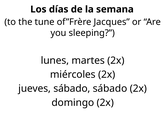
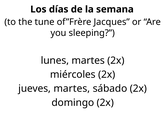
jueves sábado: sábado -> martes
